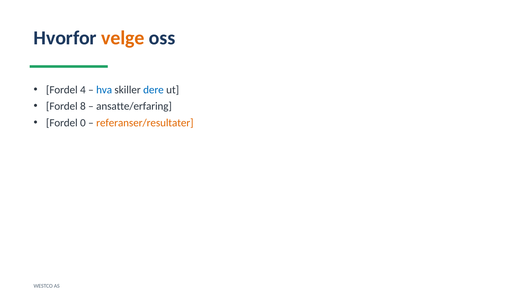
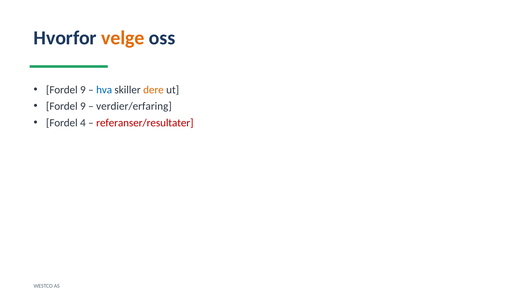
4 at (83, 90): 4 -> 9
dere colour: blue -> orange
8 at (83, 106): 8 -> 9
ansatte/erfaring: ansatte/erfaring -> verdier/erfaring
0: 0 -> 4
referanser/resultater colour: orange -> red
